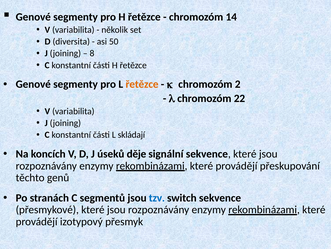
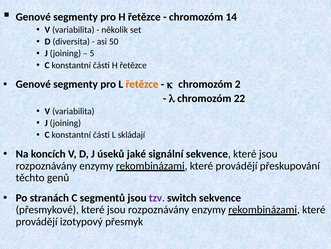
8: 8 -> 5
děje: děje -> jaké
tzv colour: blue -> purple
